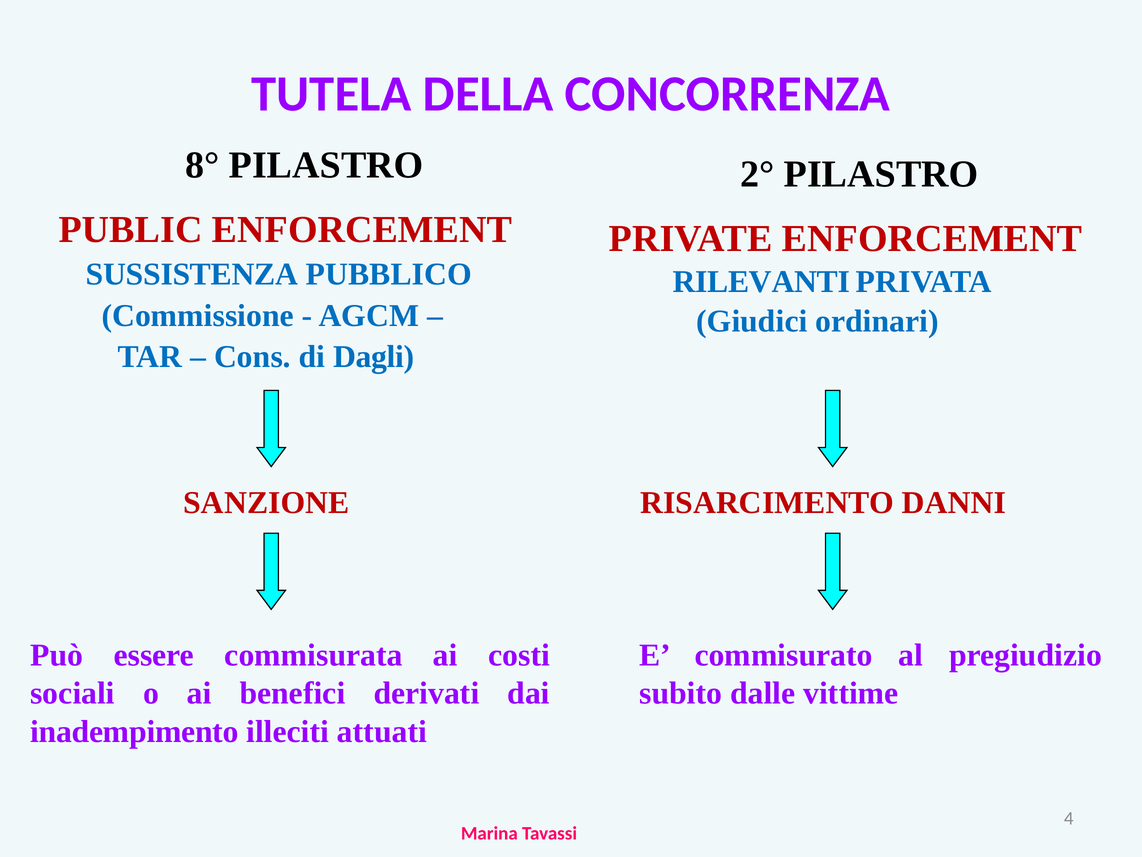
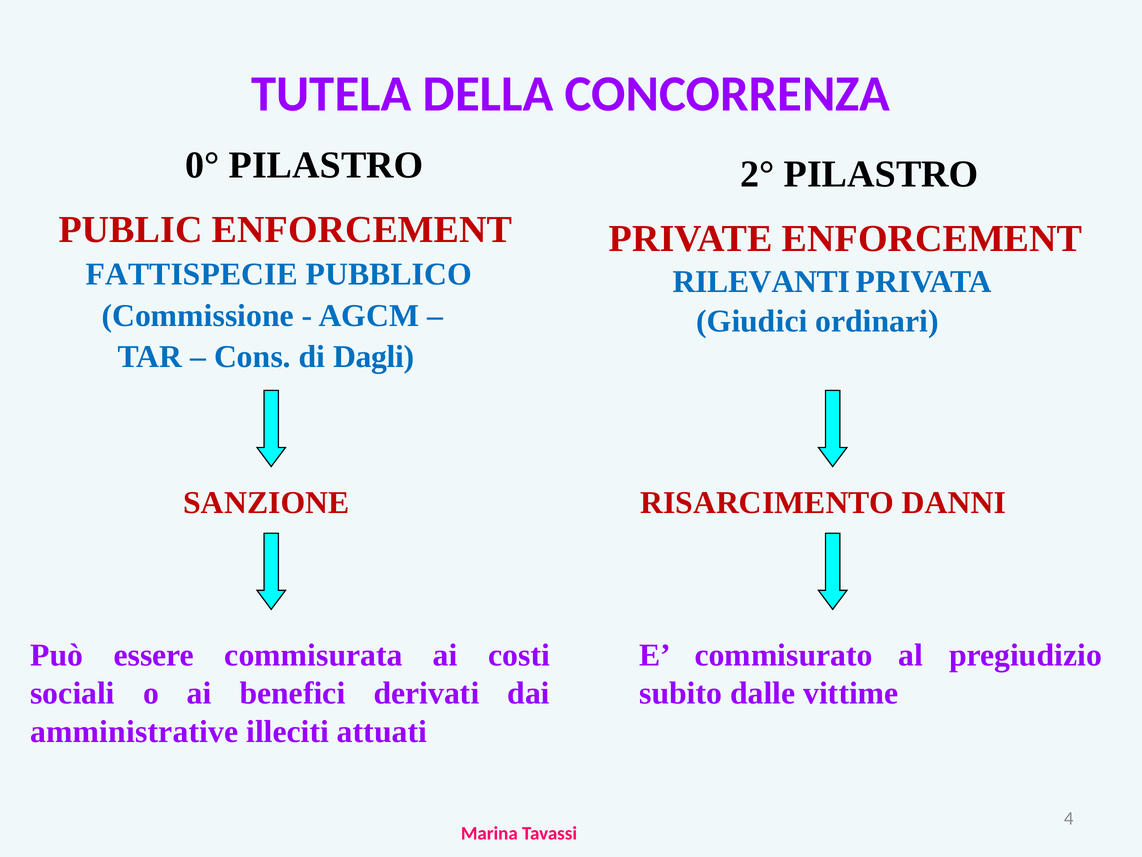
8°: 8° -> 0°
SUSSISTENZA: SUSSISTENZA -> FATTISPECIE
inadempimento: inadempimento -> amministrative
